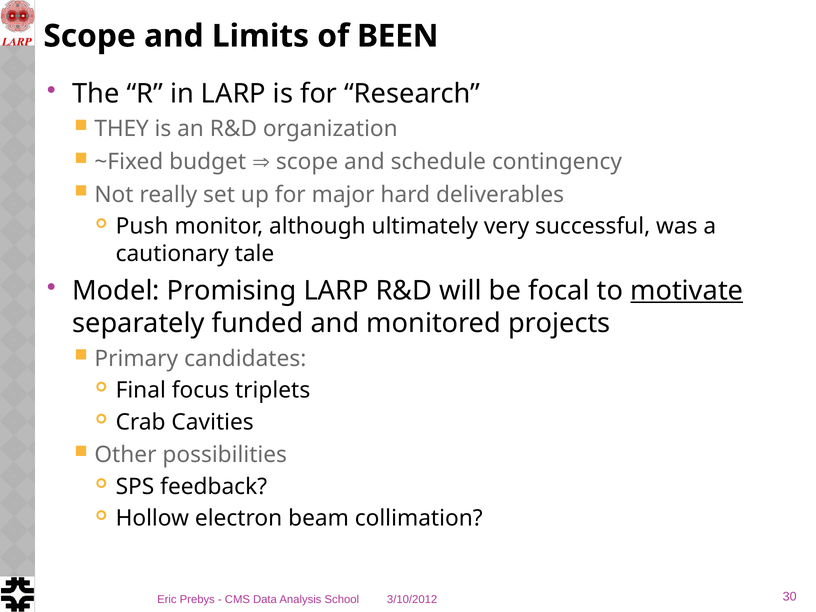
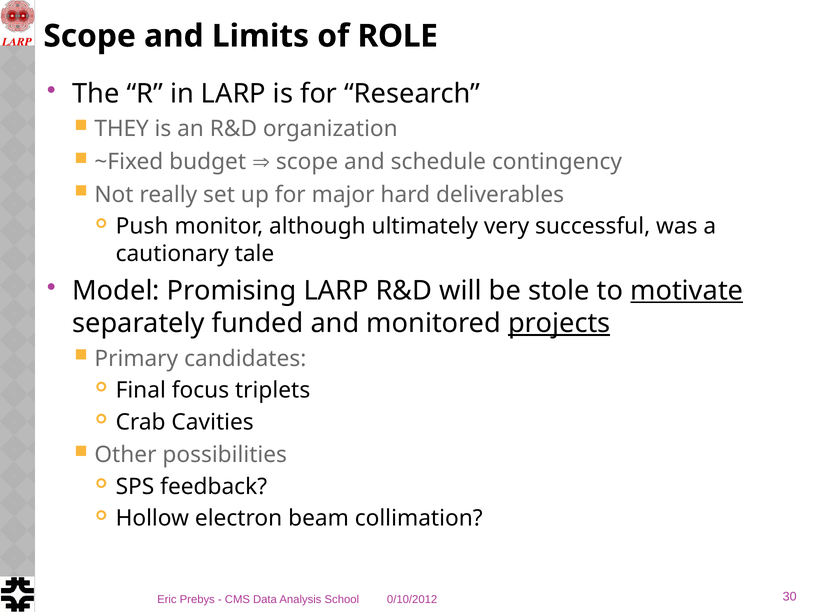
BEEN: BEEN -> ROLE
focal: focal -> stole
projects underline: none -> present
3/10/2012: 3/10/2012 -> 0/10/2012
